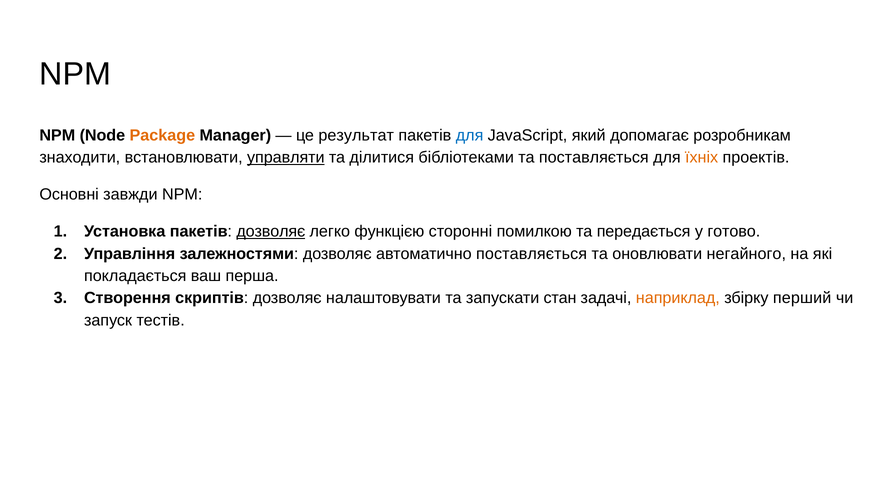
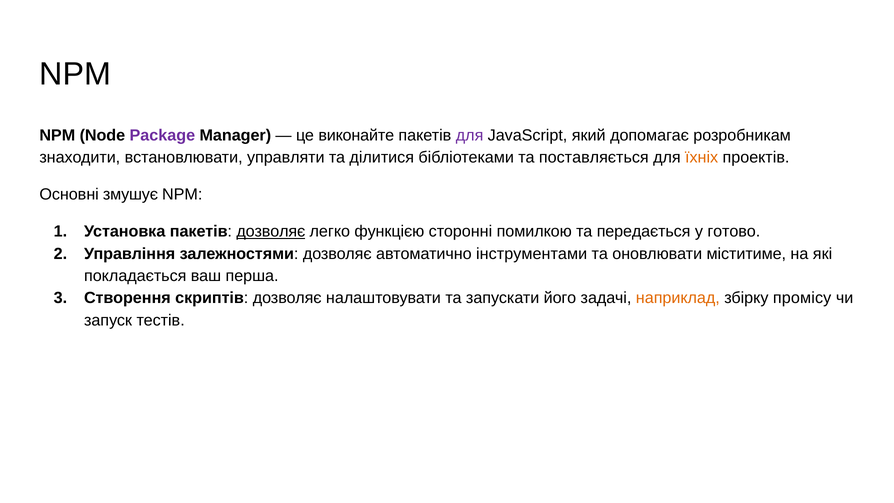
Package colour: orange -> purple
результат: результат -> виконайте
для at (470, 135) colour: blue -> purple
управляти underline: present -> none
завжди: завжди -> змушує
автоматично поставляється: поставляється -> інструментами
негайного: негайного -> міститиме
стан: стан -> його
перший: перший -> промісу
